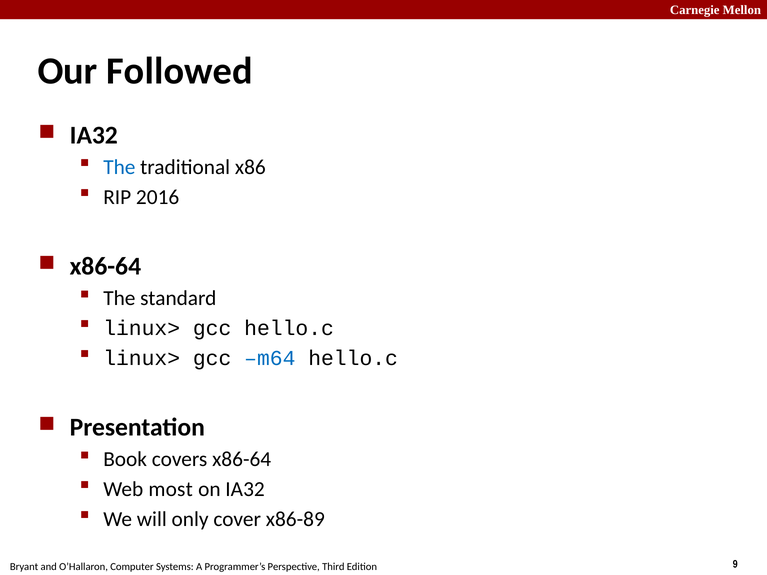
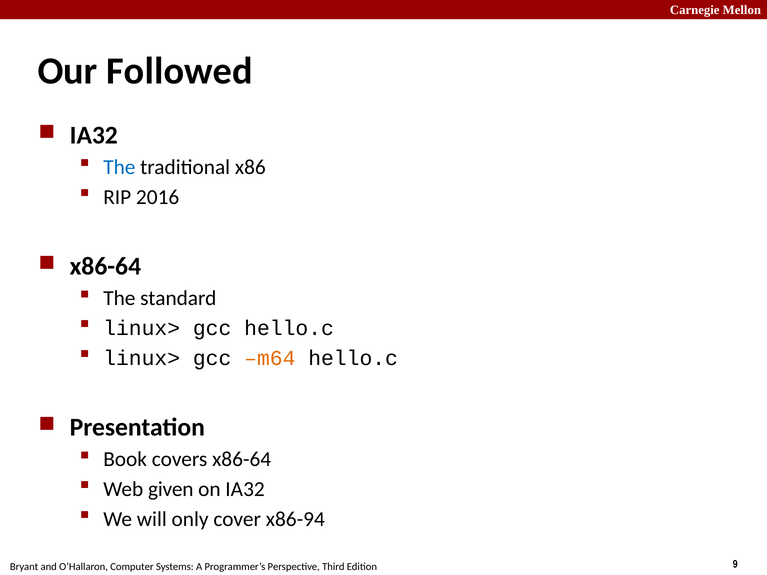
m64 colour: blue -> orange
most: most -> given
x86-89: x86-89 -> x86-94
